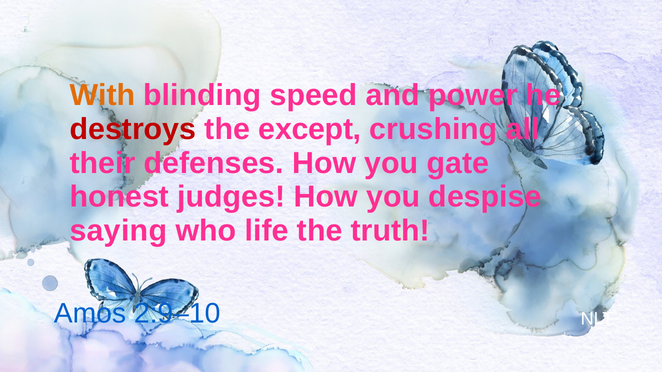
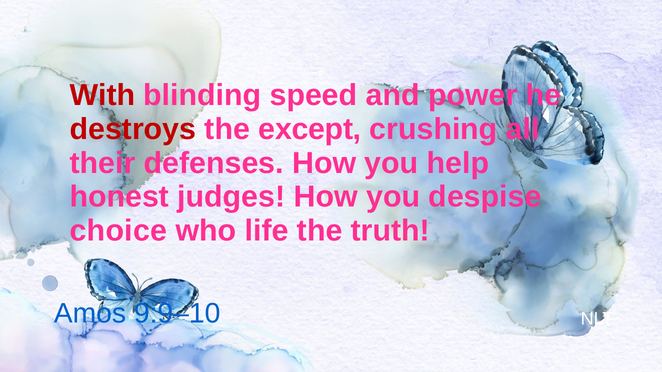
With colour: orange -> red
gate: gate -> help
saying: saying -> choice
2:9–10: 2:9–10 -> 9:9–10
